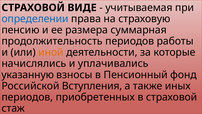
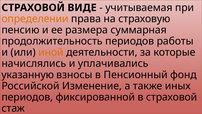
определении colour: blue -> orange
Вступления: Вступления -> Изменение
приобретенных: приобретенных -> фиксированной
